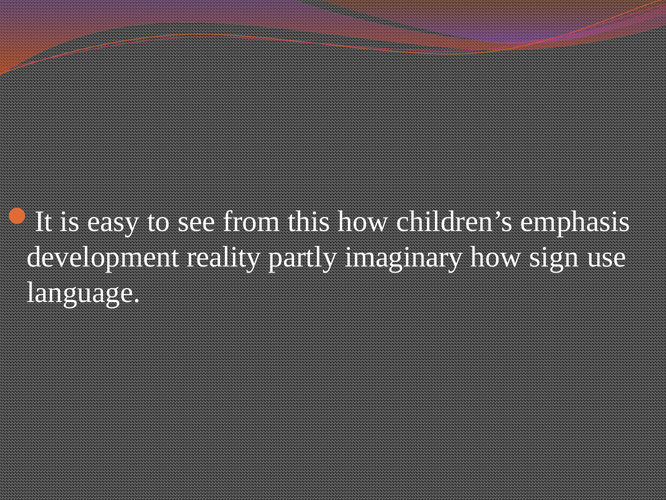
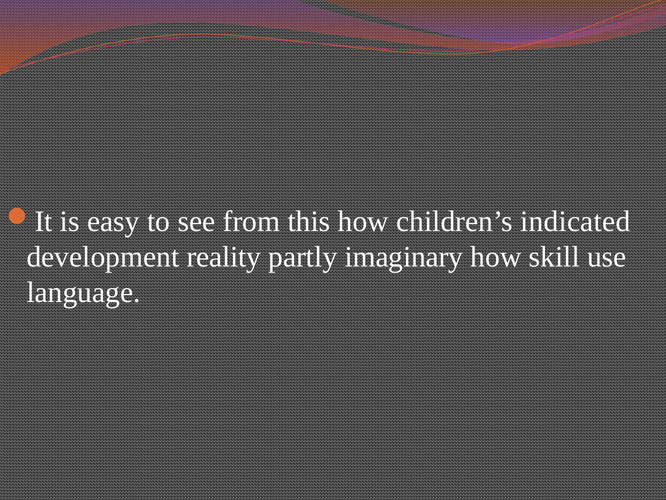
emphasis: emphasis -> indicated
sign: sign -> skill
